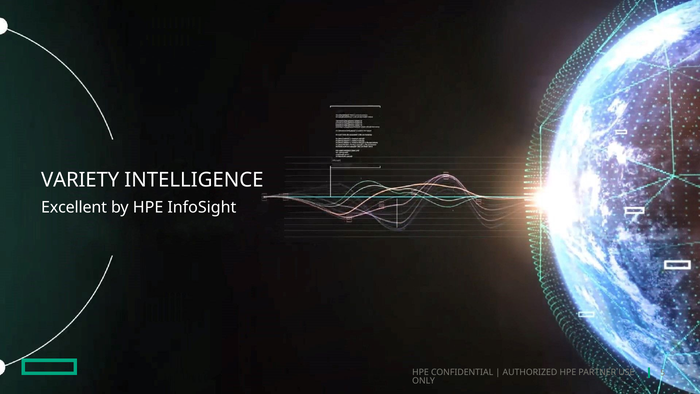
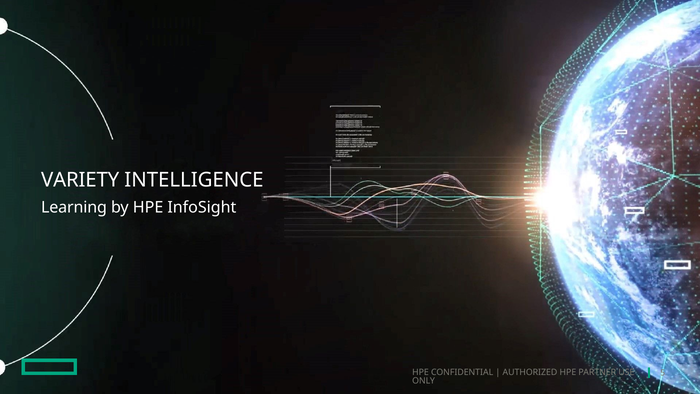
Excellent: Excellent -> Learning
